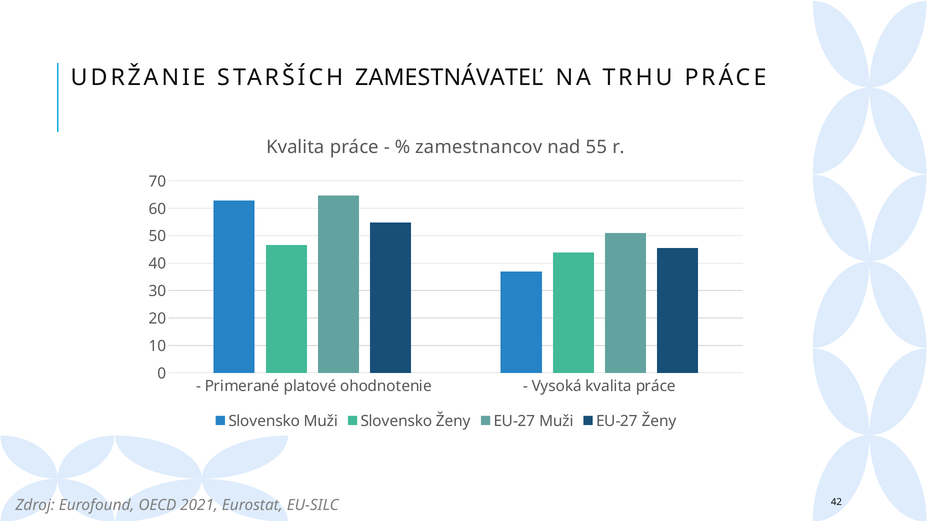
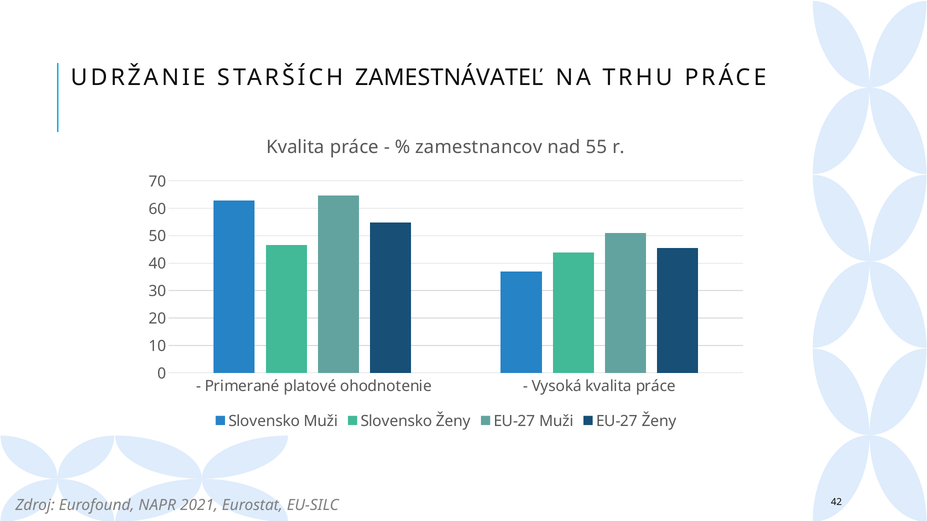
OECD: OECD -> NAPR
